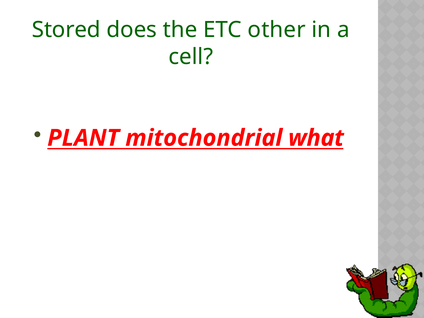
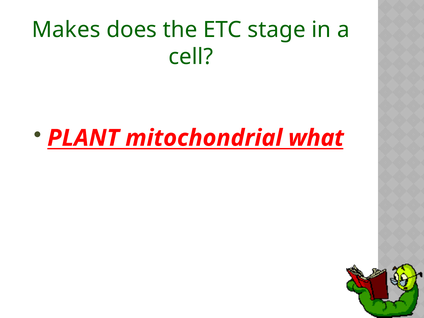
Stored: Stored -> Makes
other: other -> stage
